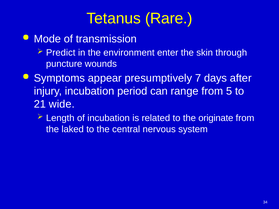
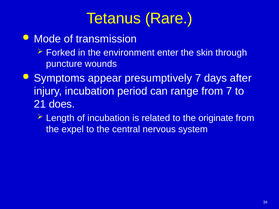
Predict: Predict -> Forked
from 5: 5 -> 7
wide: wide -> does
laked: laked -> expel
